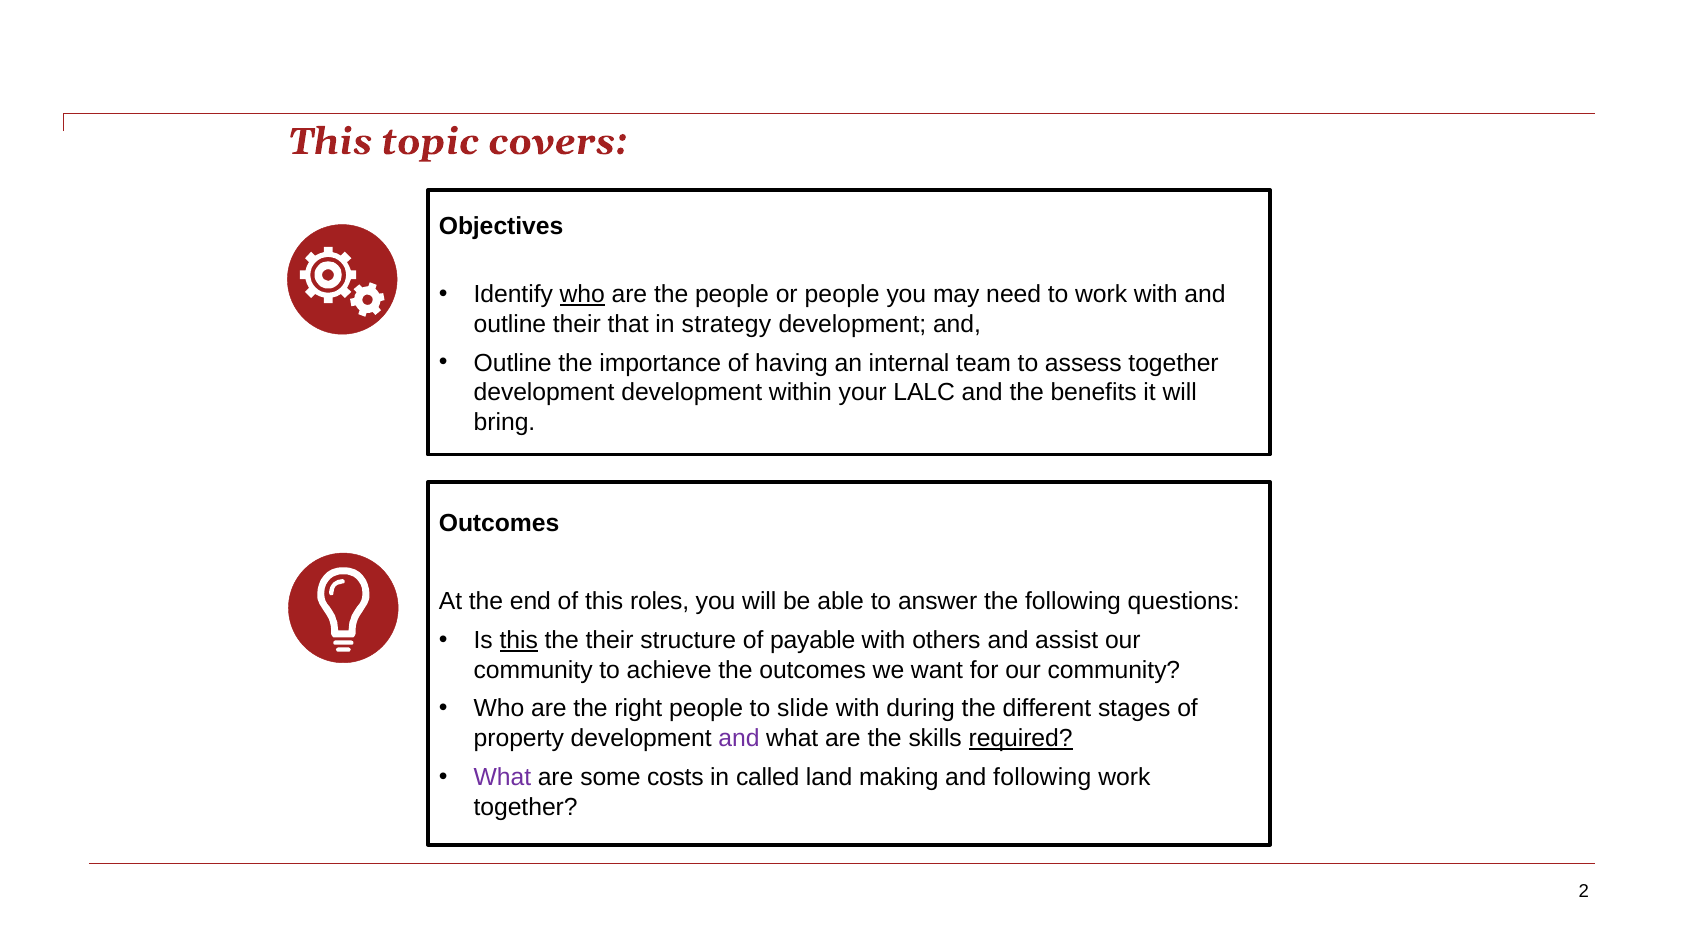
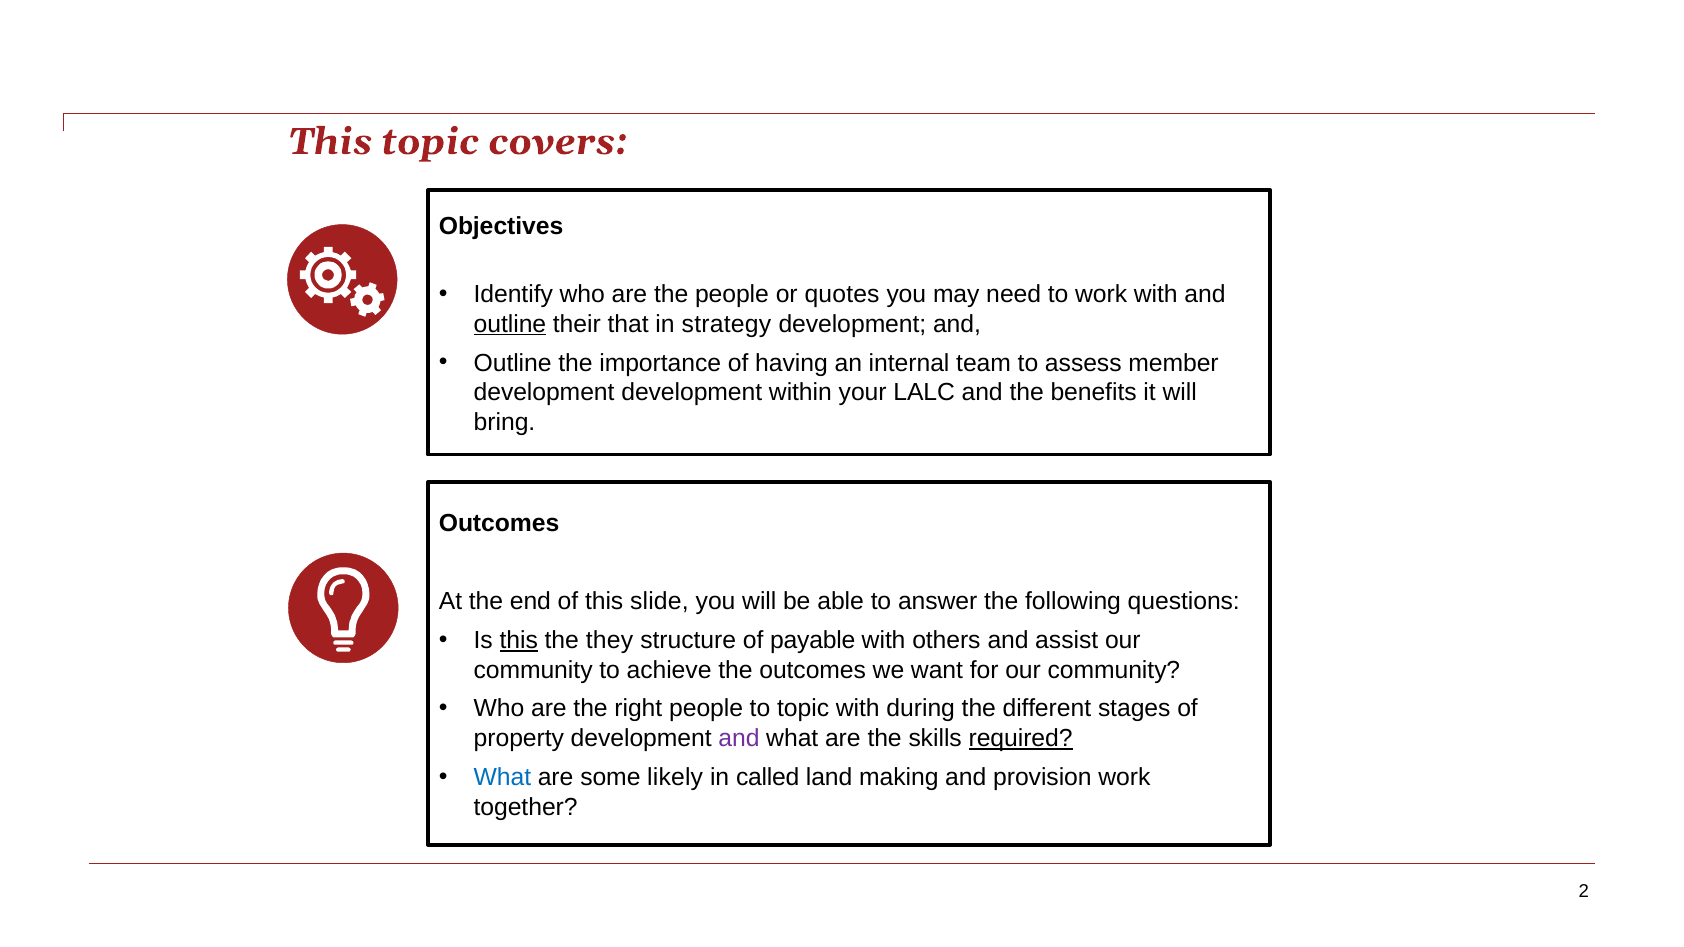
who at (582, 295) underline: present -> none
or people: people -> quotes
outline at (510, 324) underline: none -> present
assess together: together -> member
roles: roles -> slide
the their: their -> they
to slide: slide -> topic
What at (502, 778) colour: purple -> blue
costs: costs -> likely
and following: following -> provision
